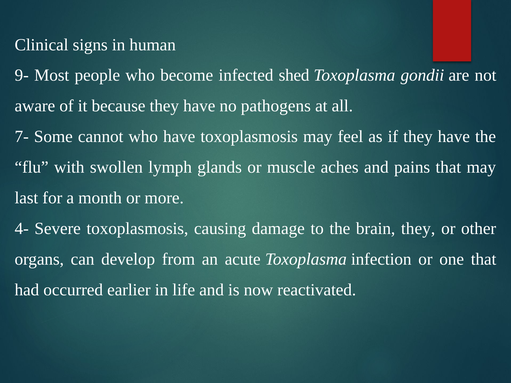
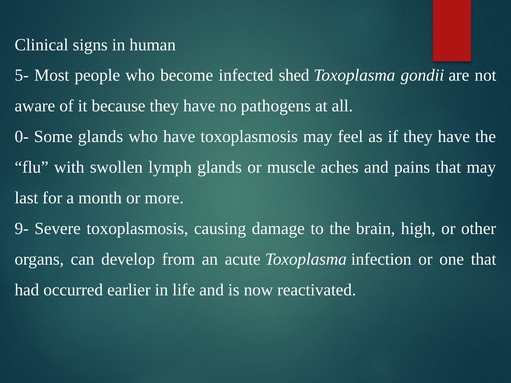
9-: 9- -> 5-
7-: 7- -> 0-
Some cannot: cannot -> glands
4-: 4- -> 9-
brain they: they -> high
